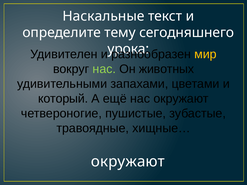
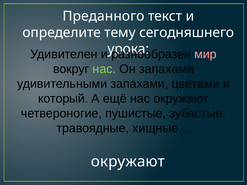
Наскальные: Наскальные -> Преданного
мир colour: yellow -> pink
Он животных: животных -> запахами
